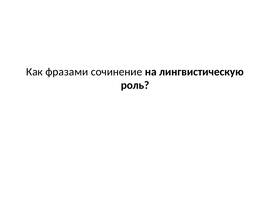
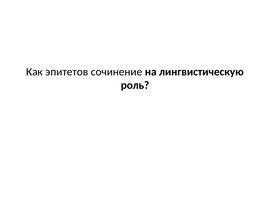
фразами: фразами -> эпитетов
